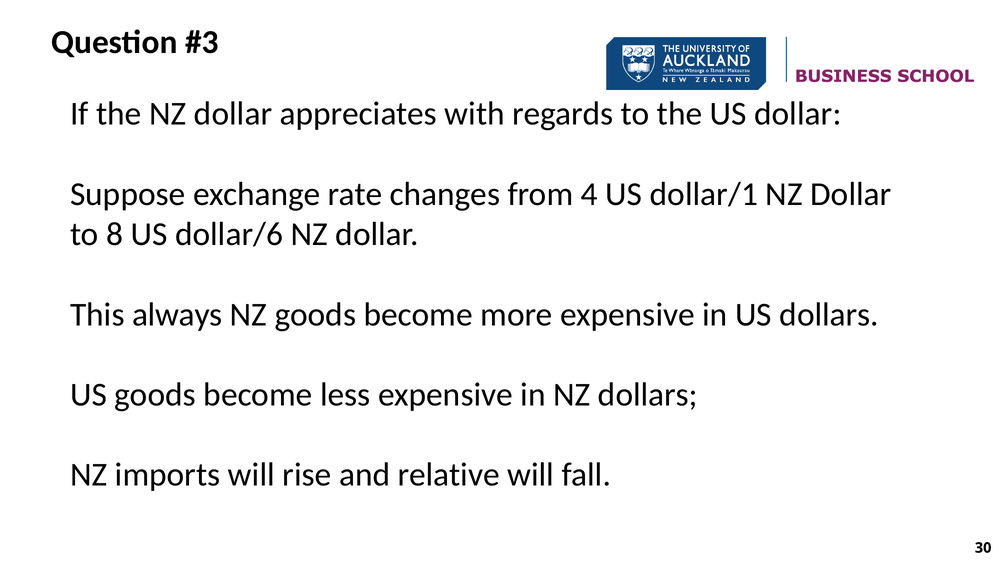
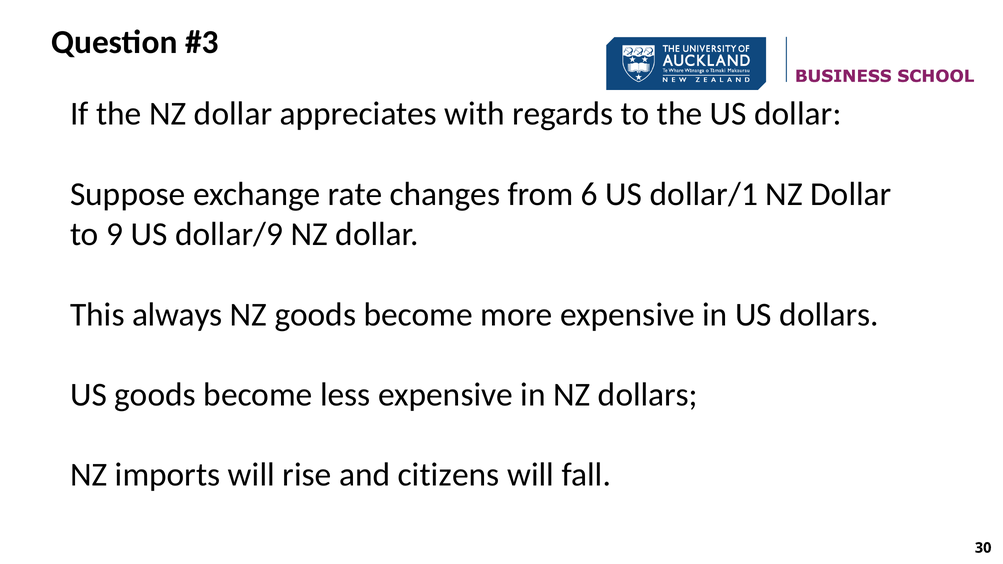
4: 4 -> 6
8: 8 -> 9
dollar/6: dollar/6 -> dollar/9
relative: relative -> citizens
